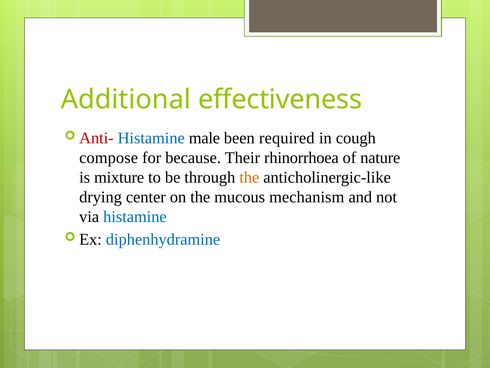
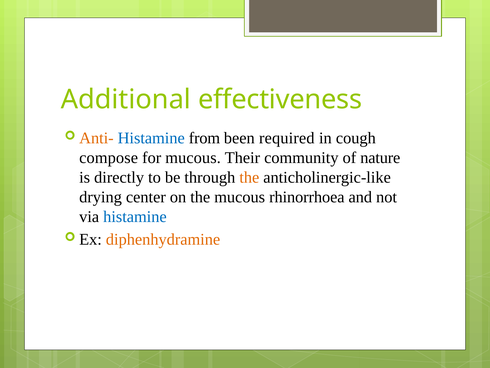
Anti- colour: red -> orange
male: male -> from
for because: because -> mucous
rhinorrhoea: rhinorrhoea -> community
mixture: mixture -> directly
mechanism: mechanism -> rhinorrhoea
diphenhydramine colour: blue -> orange
